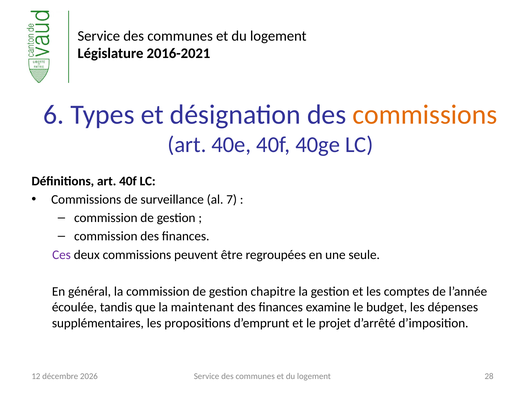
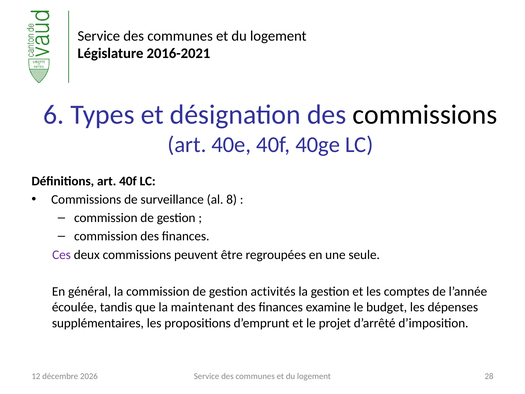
commissions at (425, 115) colour: orange -> black
7: 7 -> 8
chapitre: chapitre -> activités
